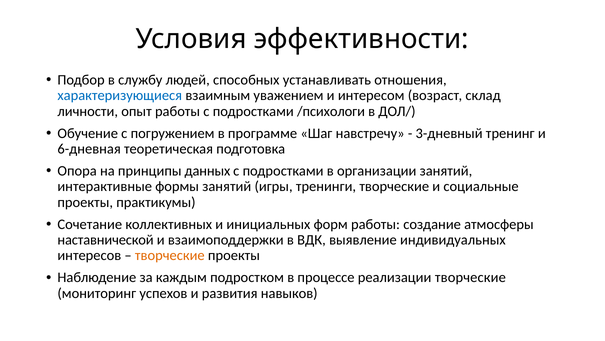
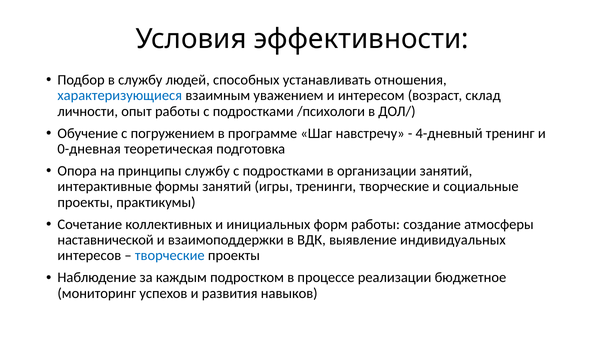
3-дневный: 3-дневный -> 4-дневный
6-дневная: 6-дневная -> 0-дневная
принципы данных: данных -> службу
творческие at (170, 255) colour: orange -> blue
реализации творческие: творческие -> бюджетное
